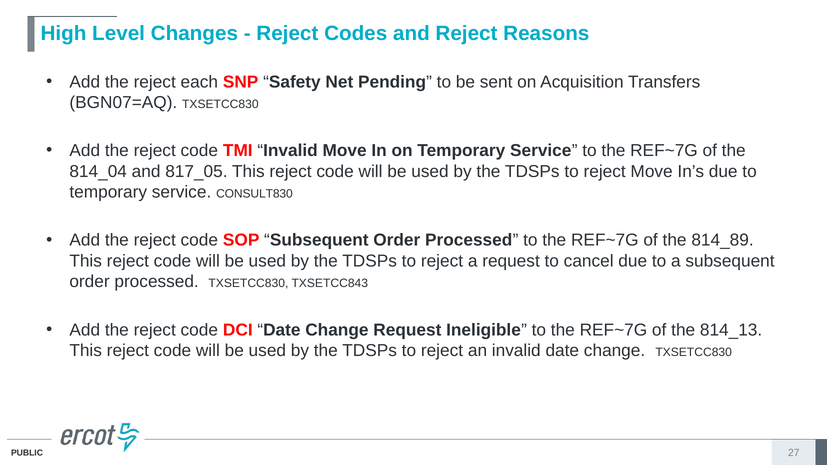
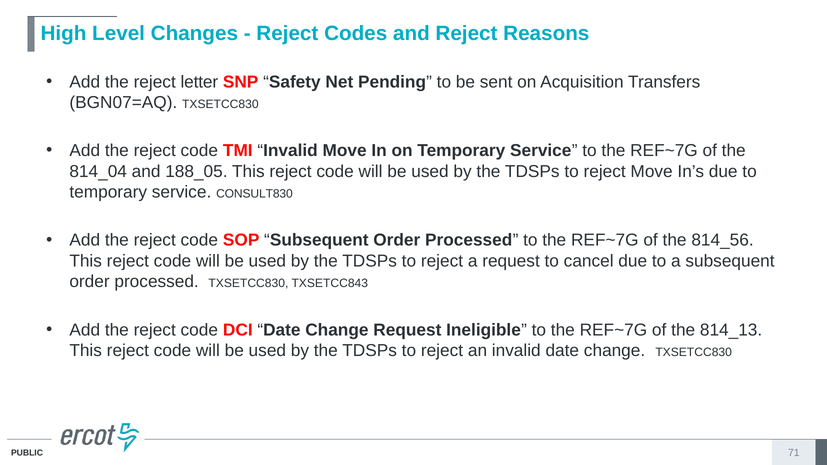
each: each -> letter
817_05: 817_05 -> 188_05
814_89: 814_89 -> 814_56
27: 27 -> 71
